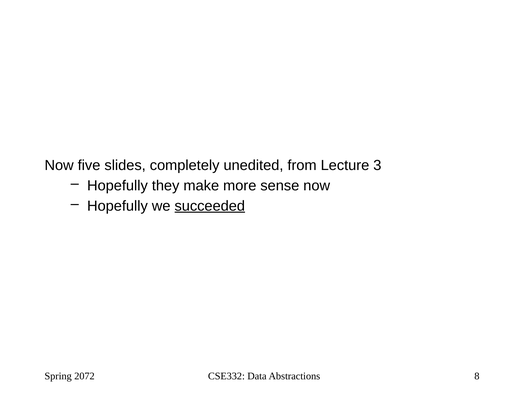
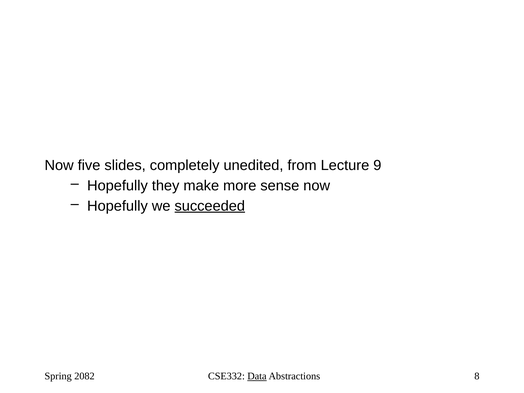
3: 3 -> 9
2072: 2072 -> 2082
Data underline: none -> present
